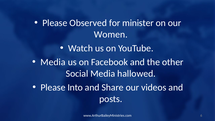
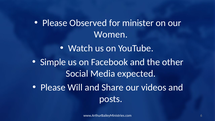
Media at (53, 62): Media -> Simple
hallowed: hallowed -> expected
Into: Into -> Will
